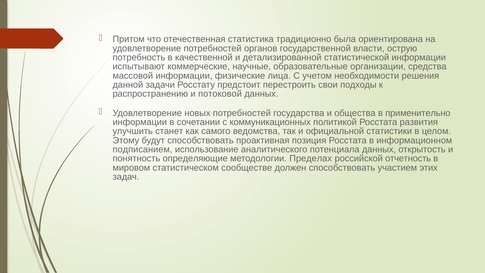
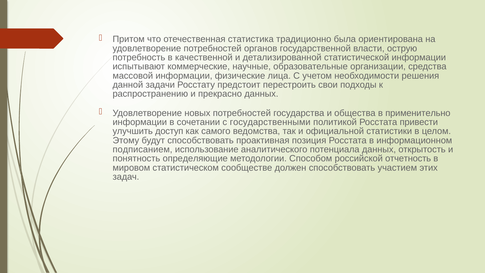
потоковой: потоковой -> прекрасно
коммуникационных: коммуникационных -> государственными
развития: развития -> привести
станет: станет -> доступ
Пределах: Пределах -> Способом
